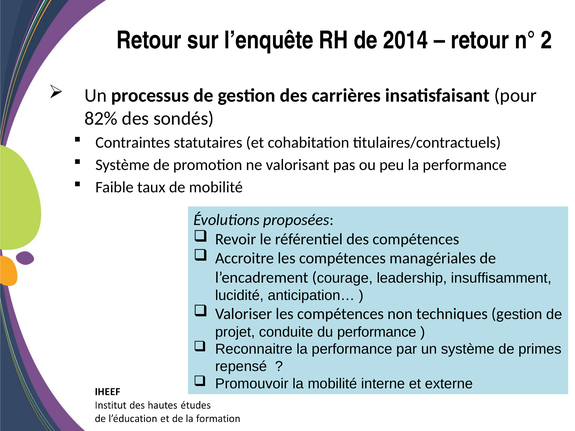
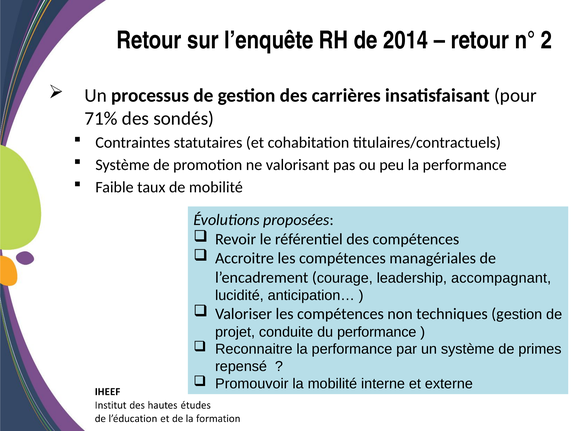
82%: 82% -> 71%
insuffisamment: insuffisamment -> accompagnant
